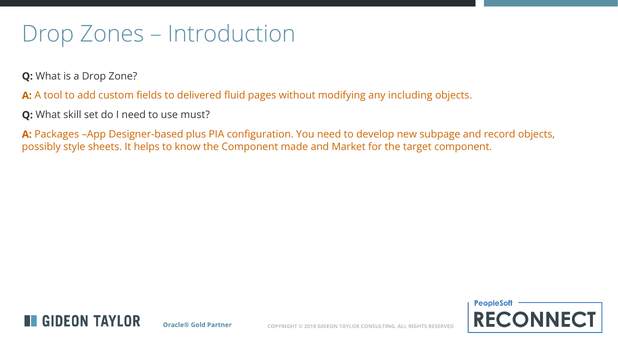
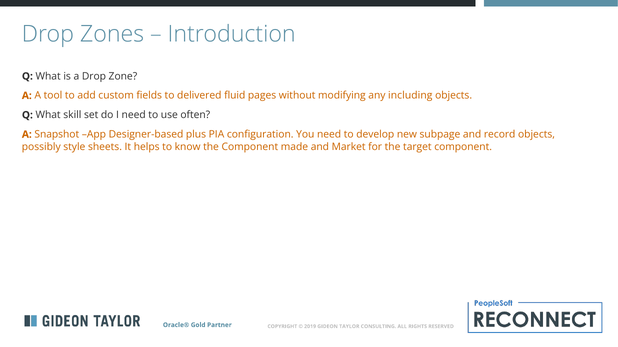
must: must -> often
Packages: Packages -> Snapshot
